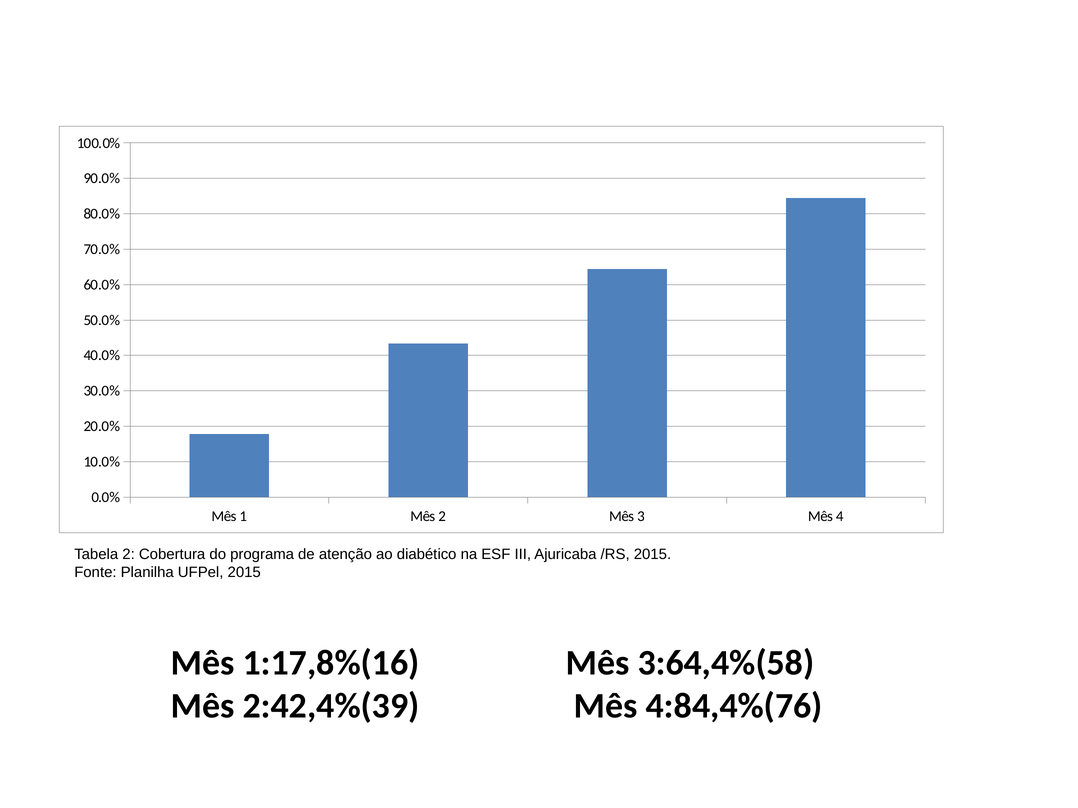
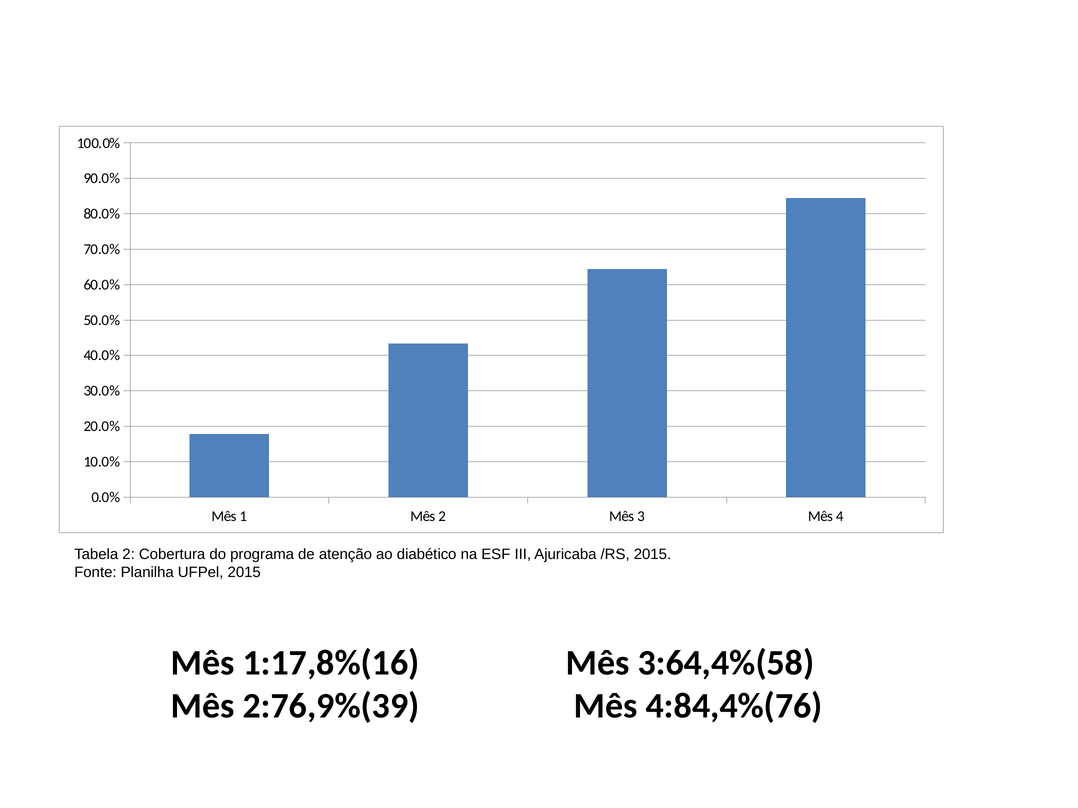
2:42,4%(39: 2:42,4%(39 -> 2:76,9%(39
